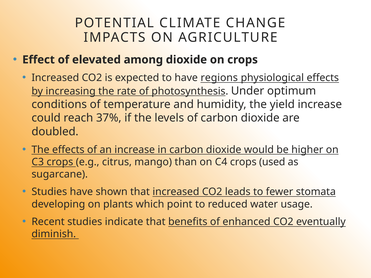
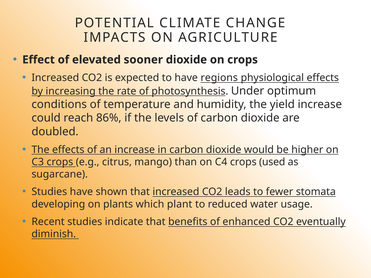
among: among -> sooner
37%: 37% -> 86%
point: point -> plant
